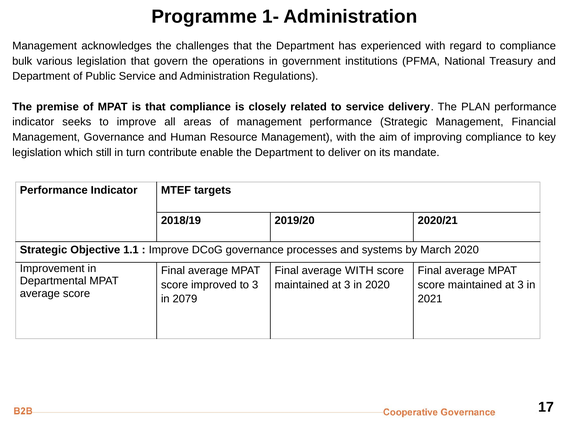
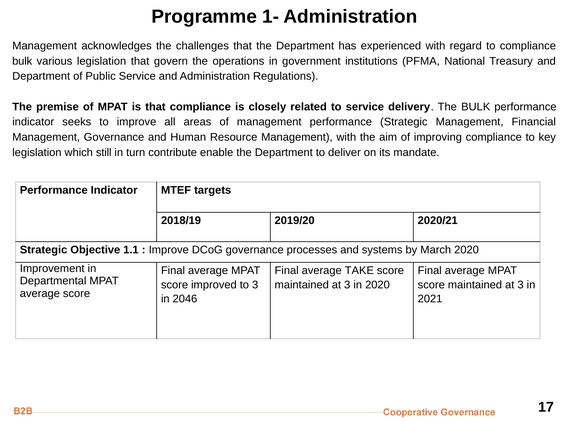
The PLAN: PLAN -> BULK
average WITH: WITH -> TAKE
2079: 2079 -> 2046
